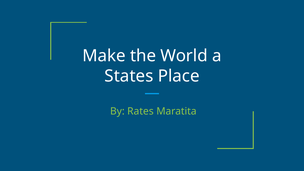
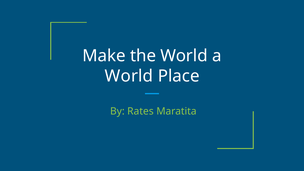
States at (129, 76): States -> World
